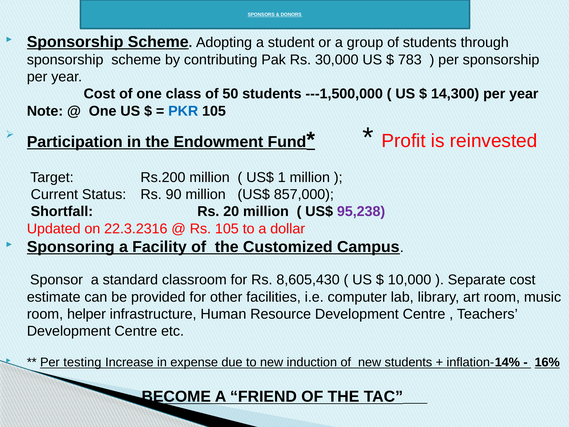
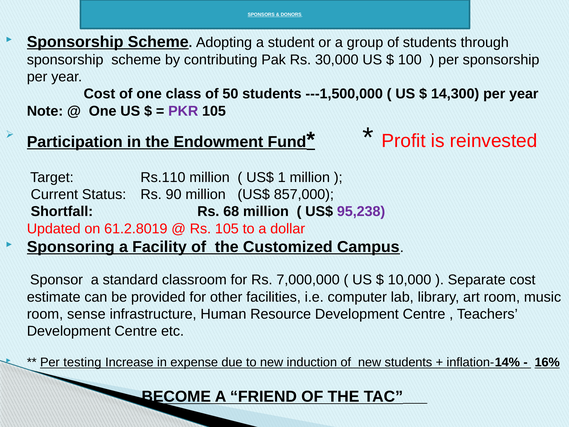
783: 783 -> 100
PKR colour: blue -> purple
Rs.200: Rs.200 -> Rs.110
20: 20 -> 68
22.3.2316: 22.3.2316 -> 61.2.8019
8,605,430: 8,605,430 -> 7,000,000
helper: helper -> sense
